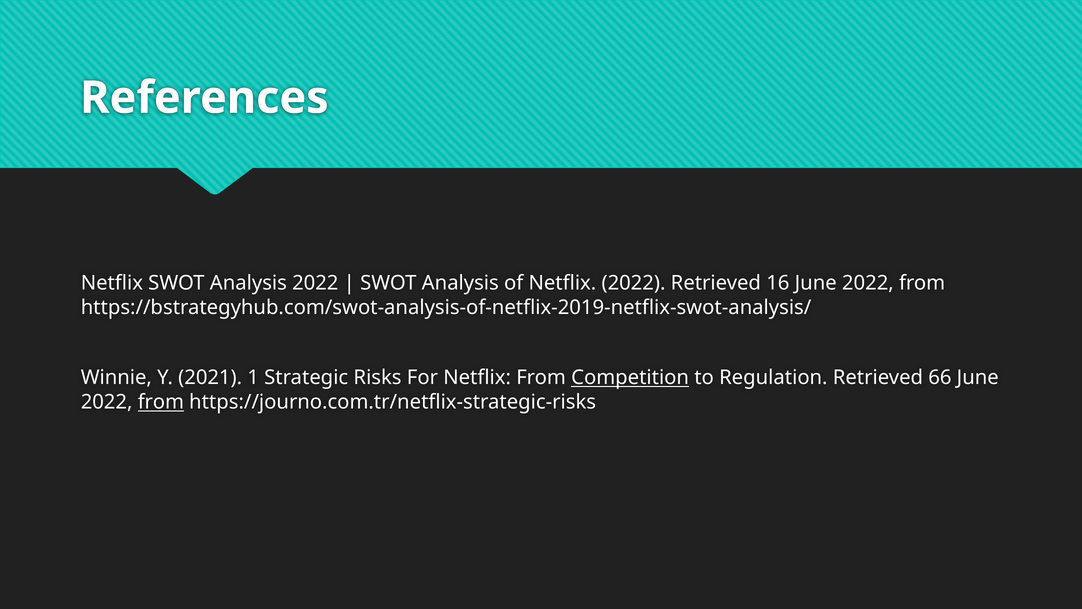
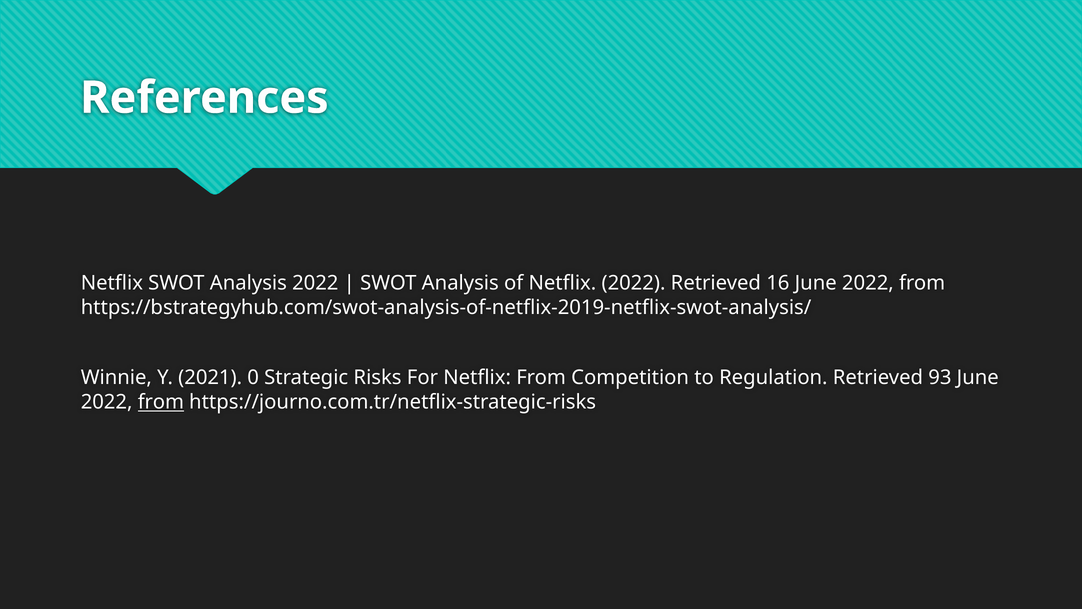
1: 1 -> 0
Competition underline: present -> none
66: 66 -> 93
